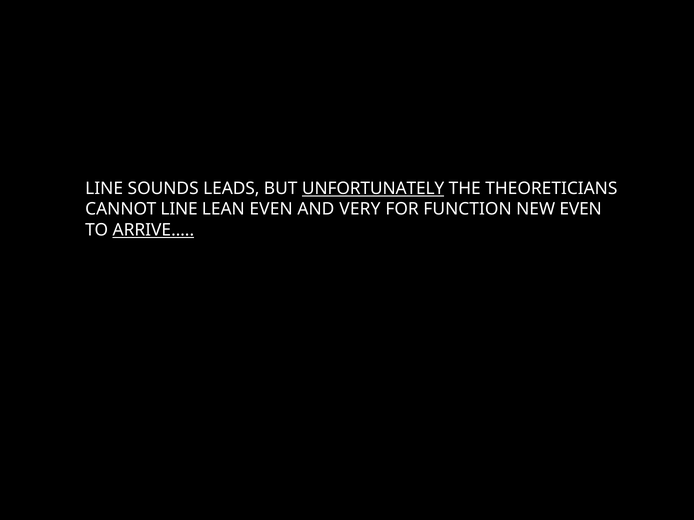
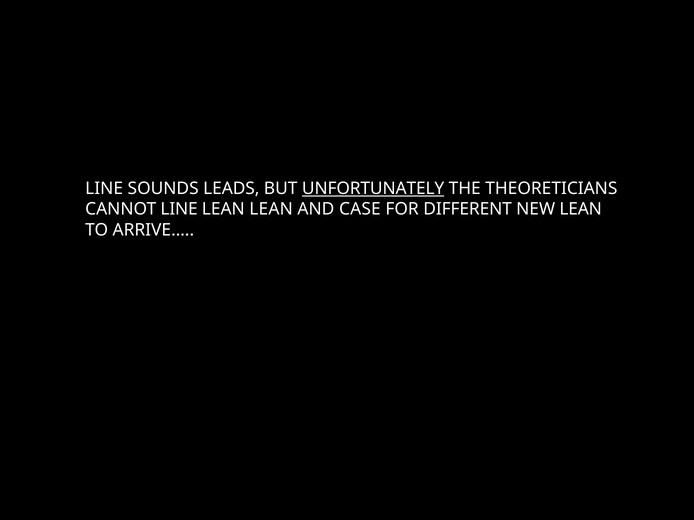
LEAN EVEN: EVEN -> LEAN
VERY: VERY -> CASE
FUNCTION: FUNCTION -> DIFFERENT
NEW EVEN: EVEN -> LEAN
ARRIVE… underline: present -> none
